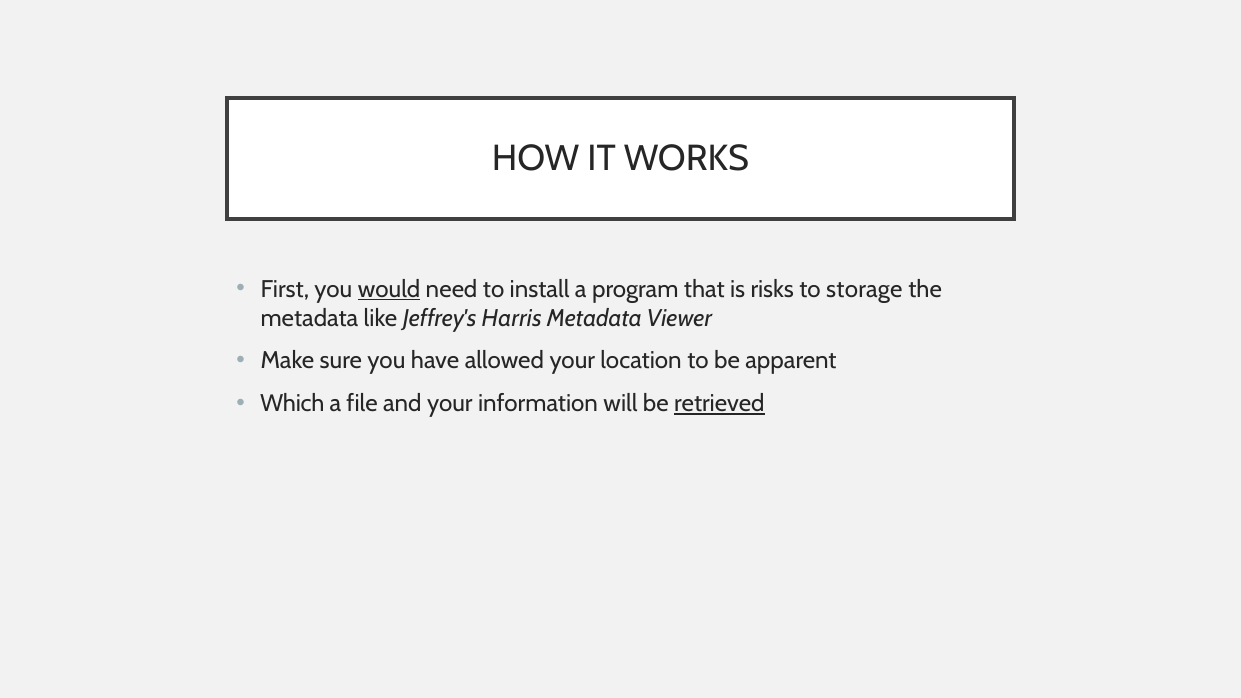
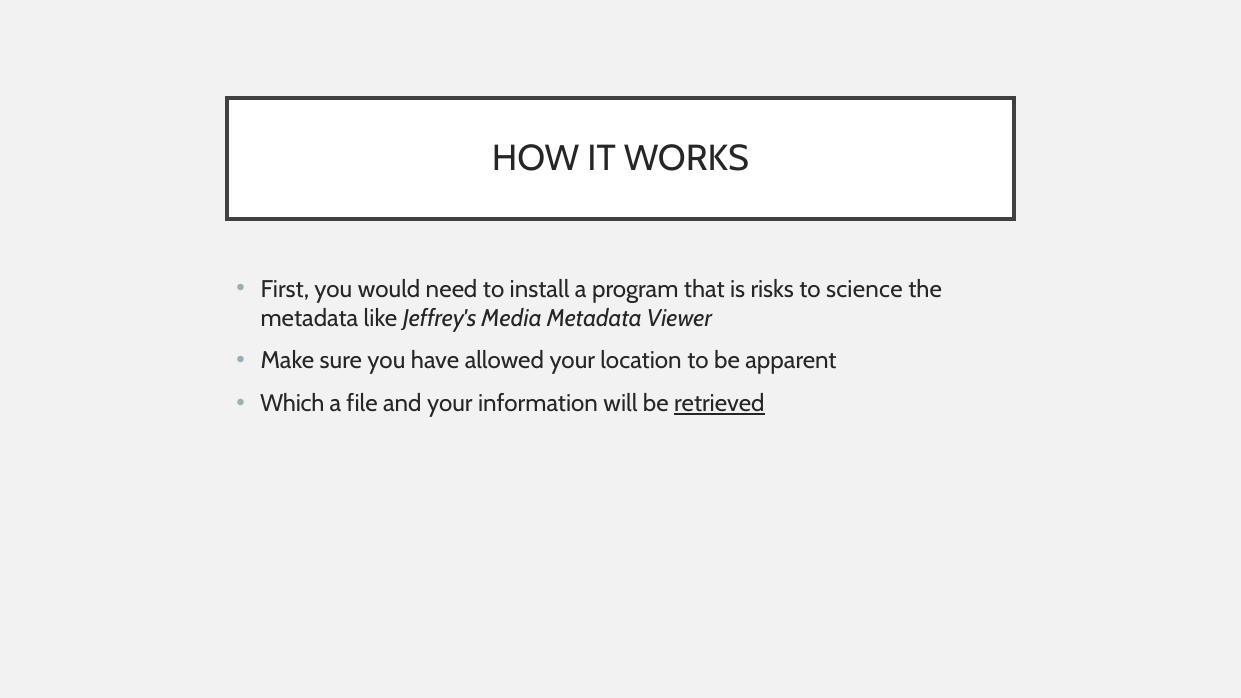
would underline: present -> none
storage: storage -> science
Harris: Harris -> Media
